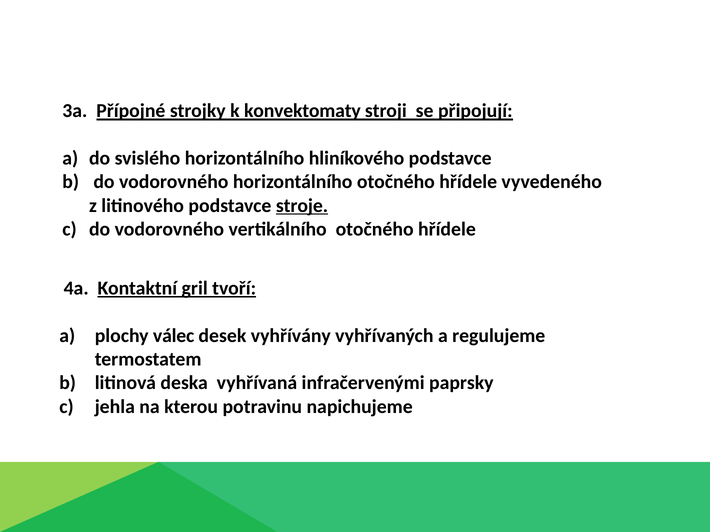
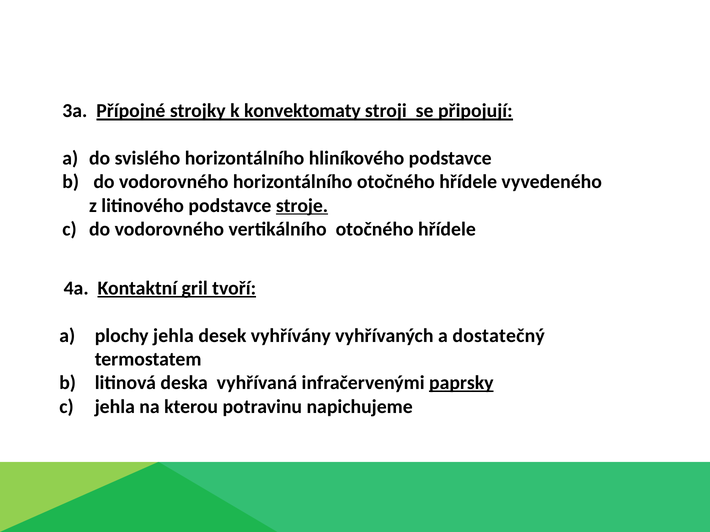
plochy válec: válec -> jehla
regulujeme: regulujeme -> dostatečný
paprsky underline: none -> present
